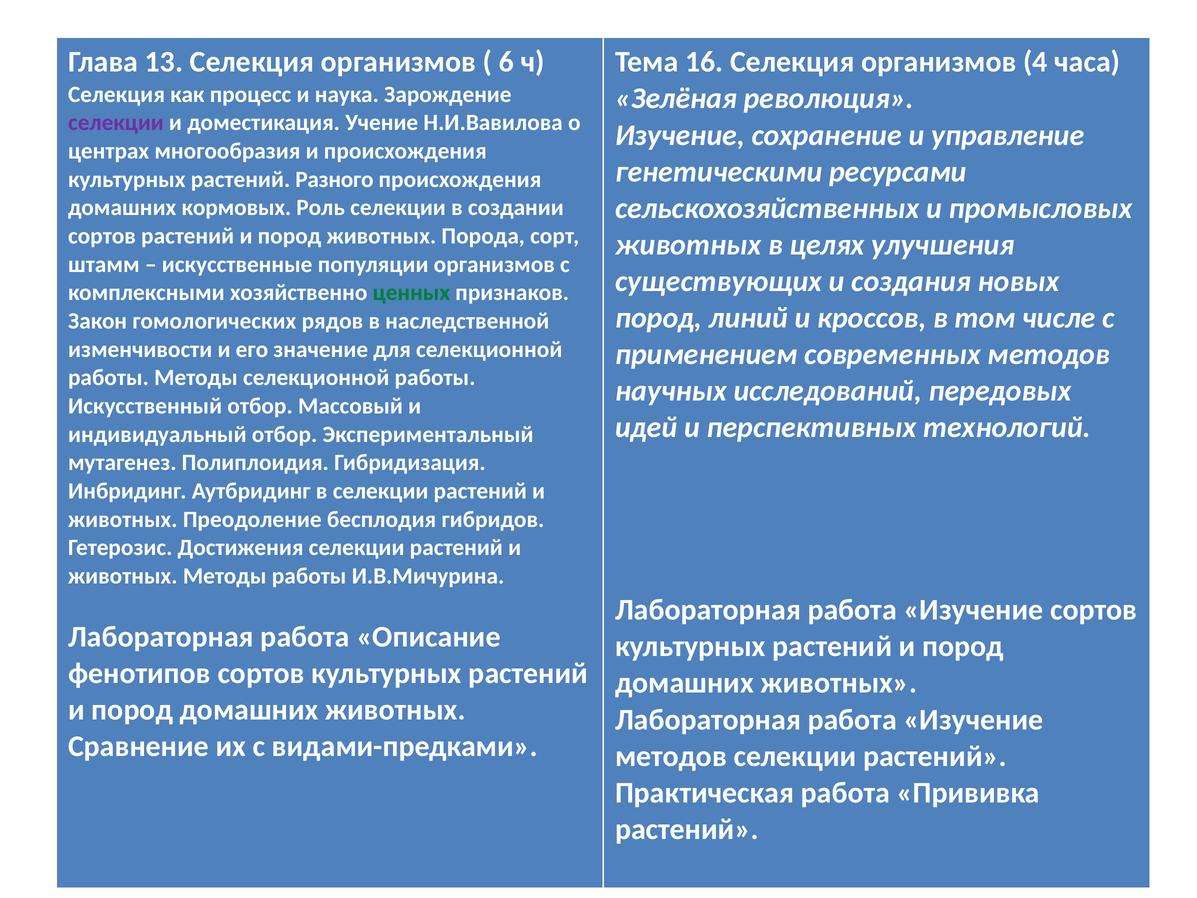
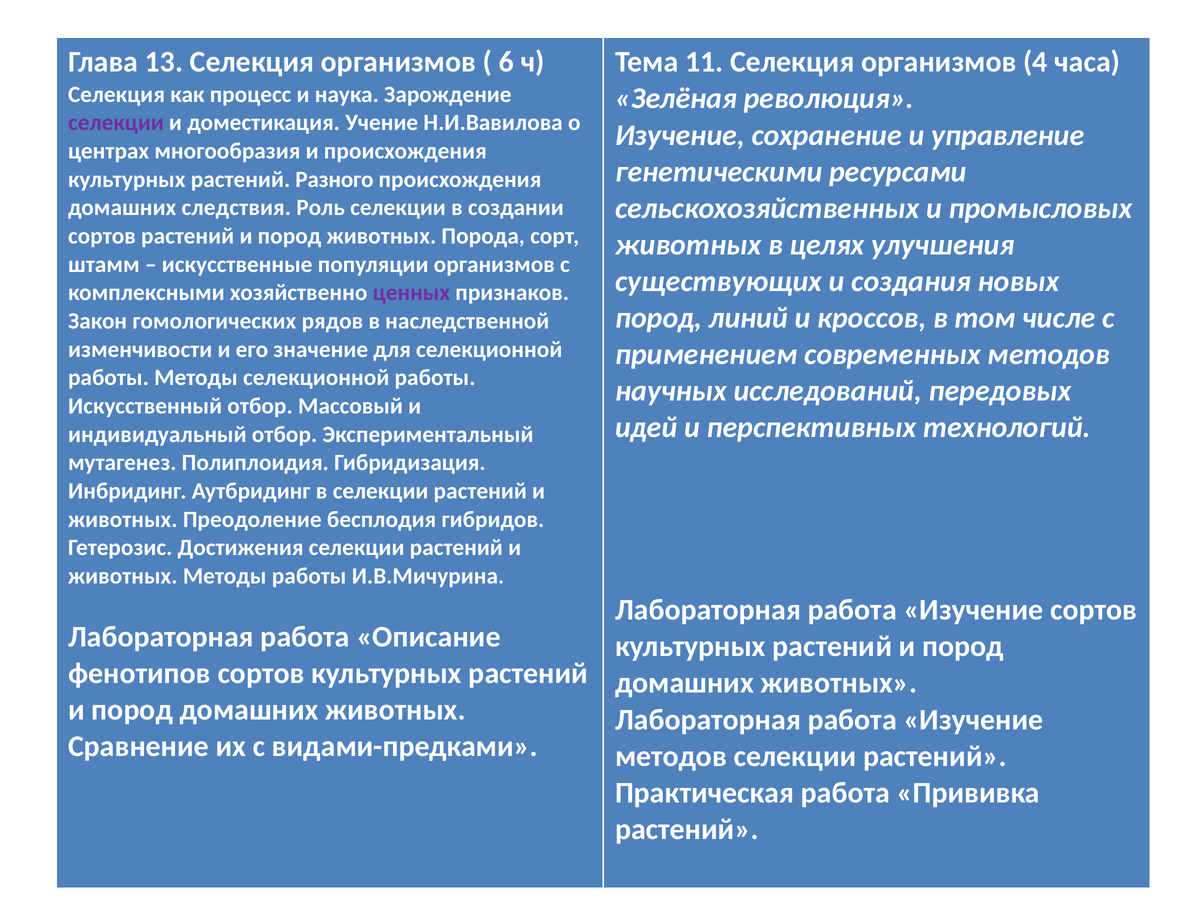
16: 16 -> 11
кормовых: кормовых -> следствия
ценных colour: green -> purple
